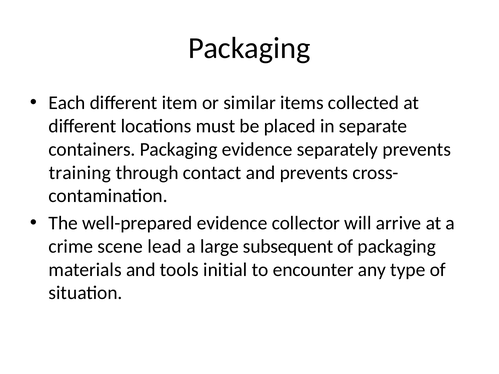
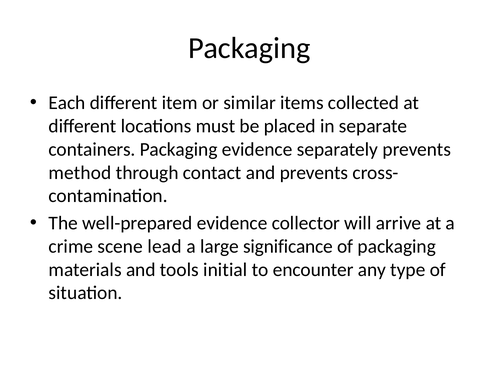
training: training -> method
subsequent: subsequent -> significance
